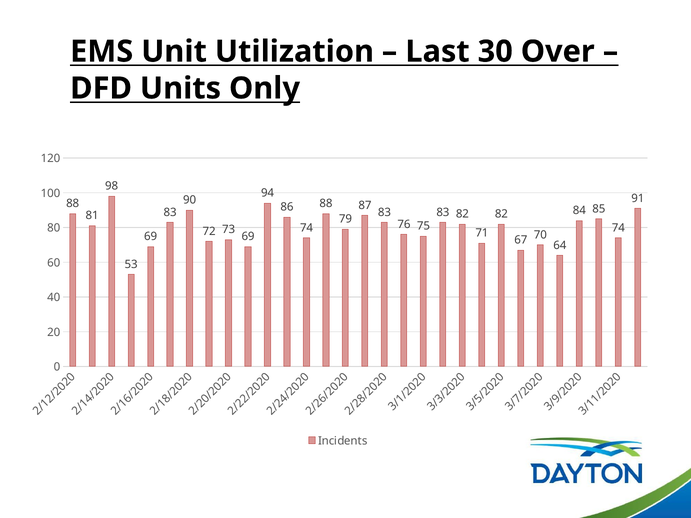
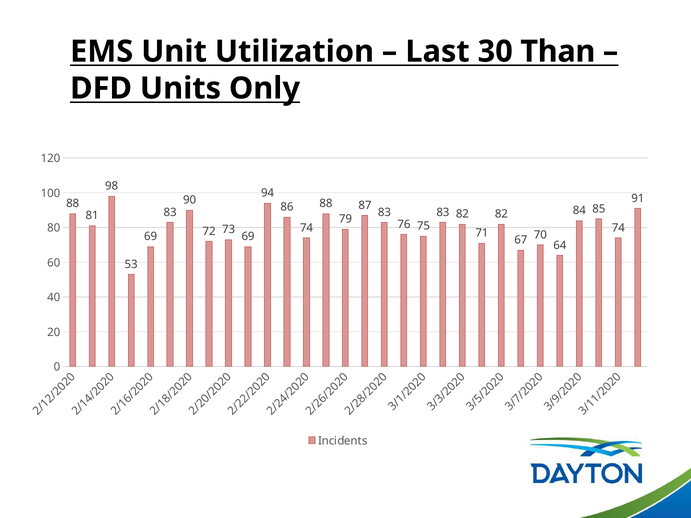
Over: Over -> Than
